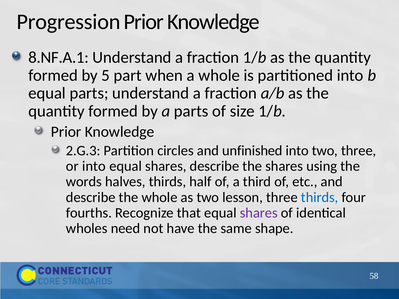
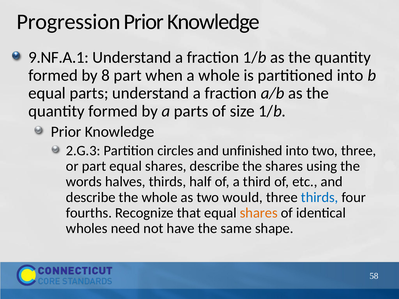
8.NF.A.1: 8.NF.A.1 -> 9.NF.A.1
5: 5 -> 8
or into: into -> part
lesson: lesson -> would
shares at (259, 213) colour: purple -> orange
